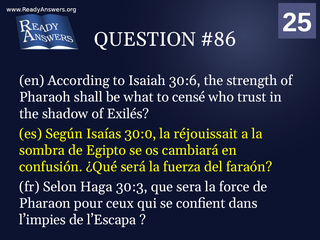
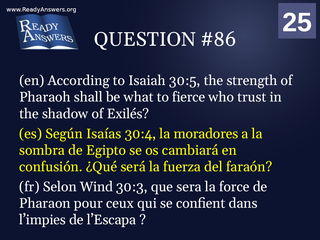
30:6: 30:6 -> 30:5
censé: censé -> fierce
30:0: 30:0 -> 30:4
réjouissait: réjouissait -> moradores
Haga: Haga -> Wind
